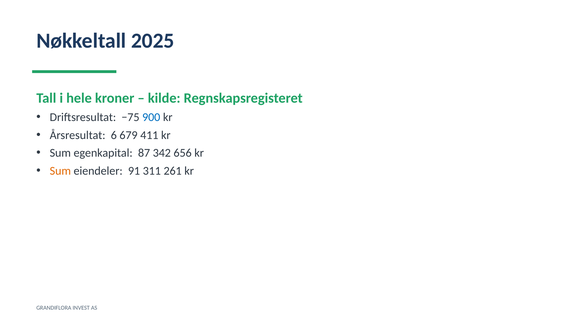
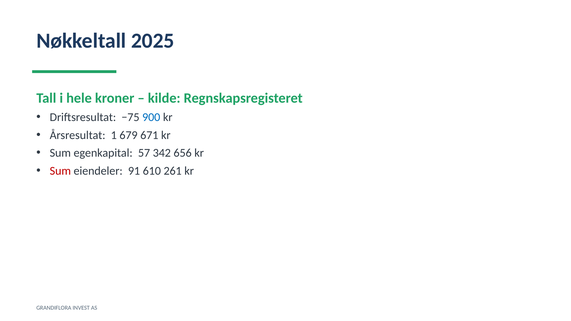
6: 6 -> 1
411: 411 -> 671
87: 87 -> 57
Sum at (60, 171) colour: orange -> red
311: 311 -> 610
